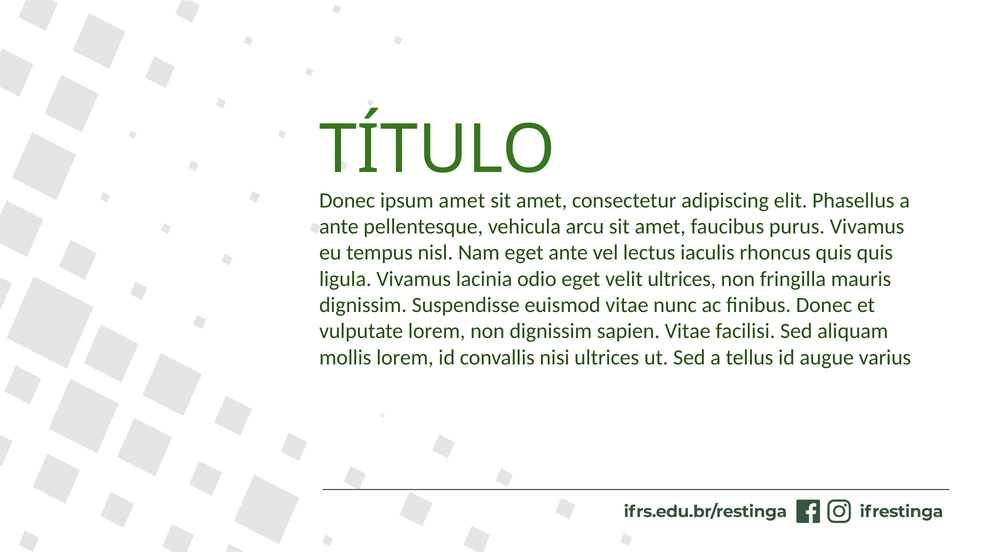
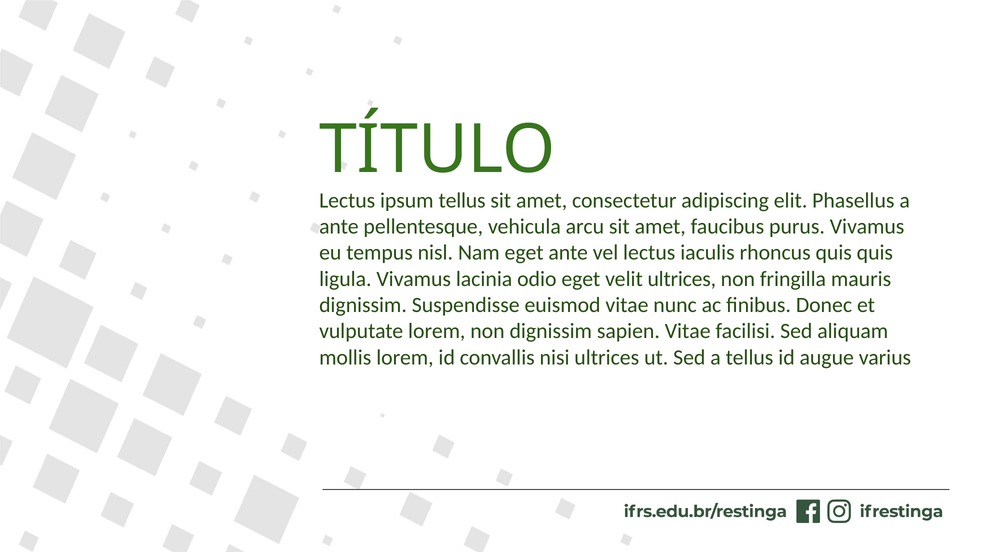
Donec at (347, 201): Donec -> Lectus
ipsum amet: amet -> tellus
